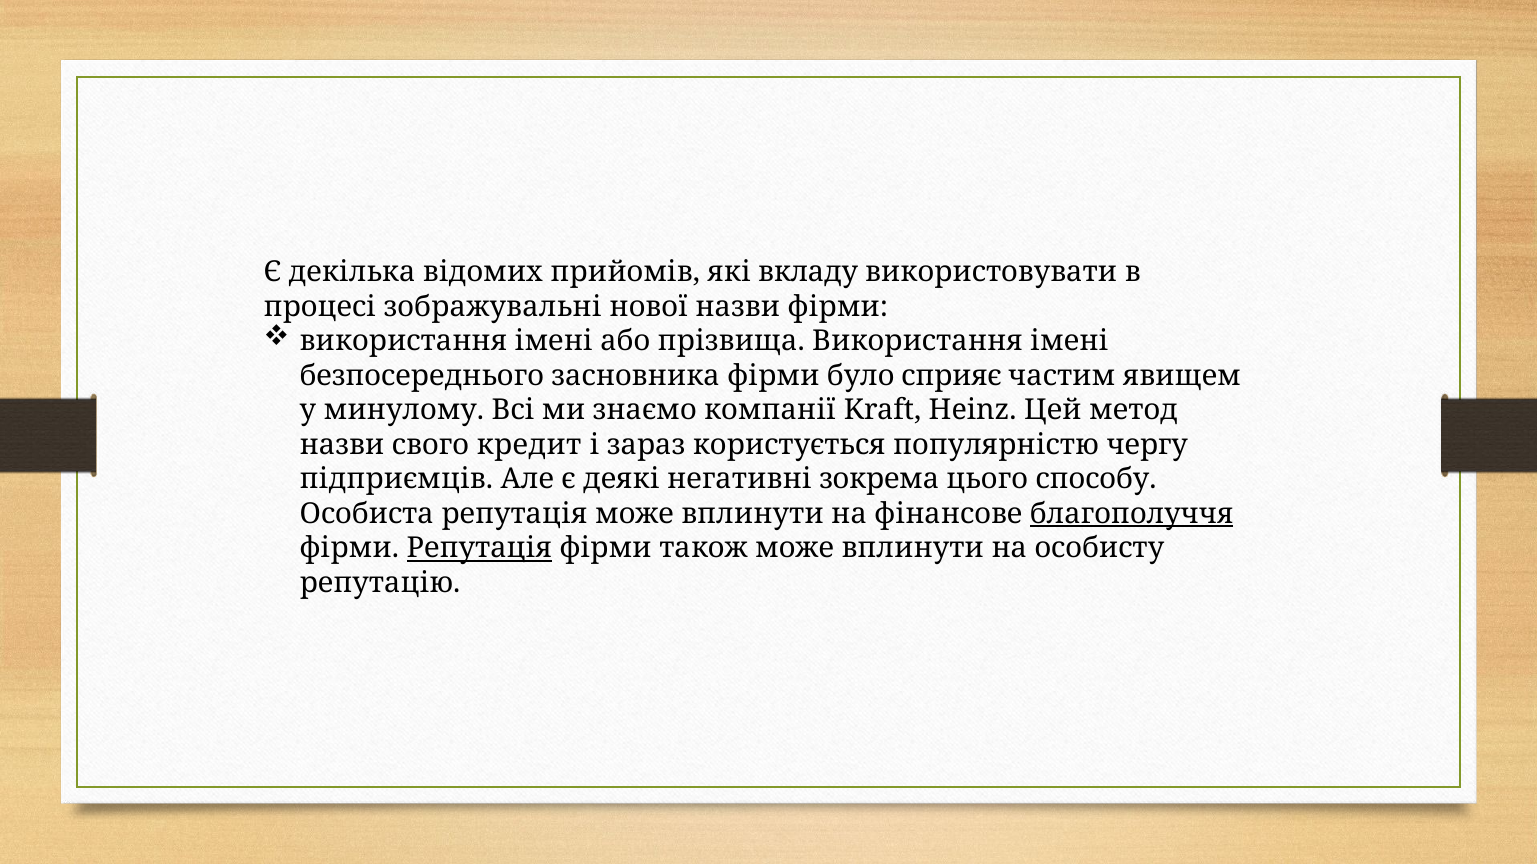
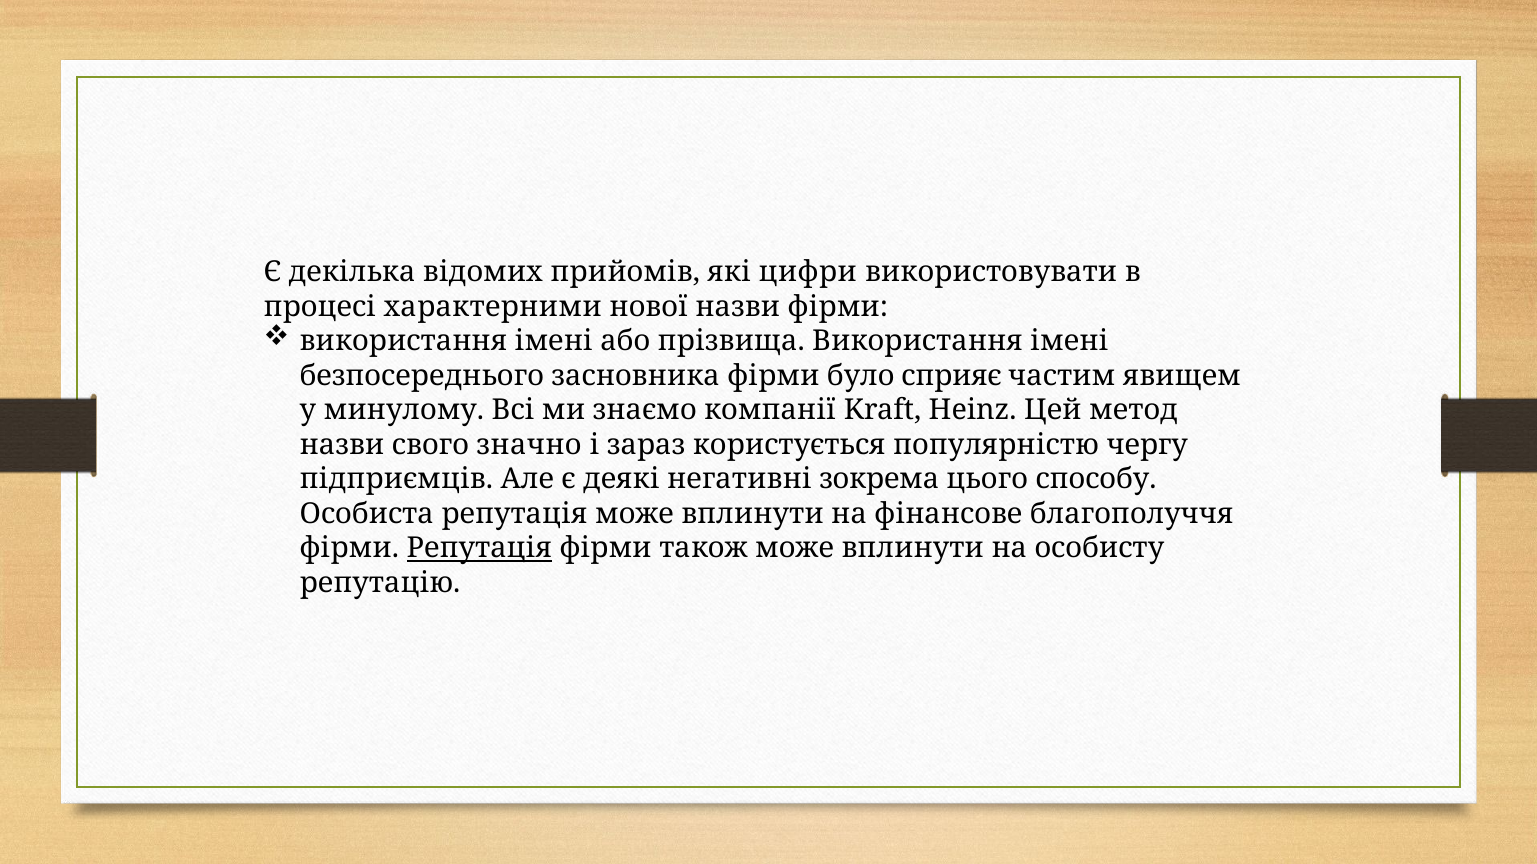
вкладу: вкладу -> цифри
зображувальні: зображувальні -> характерними
кредит: кредит -> значно
благополуччя underline: present -> none
